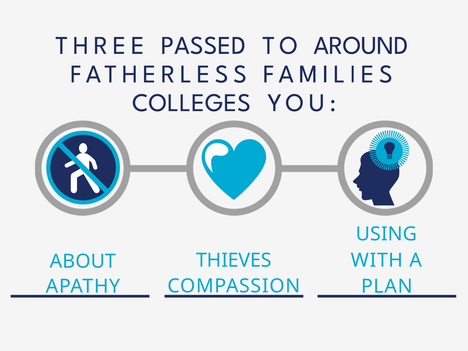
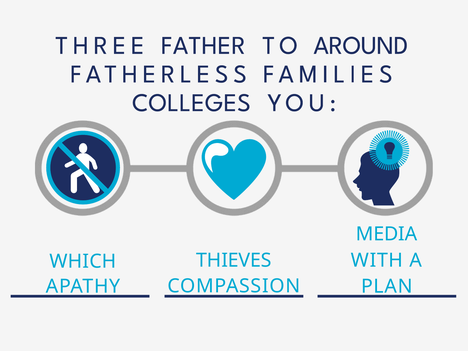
PASSED: PASSED -> FATHER
USING: USING -> MEDIA
ABOUT: ABOUT -> WHICH
